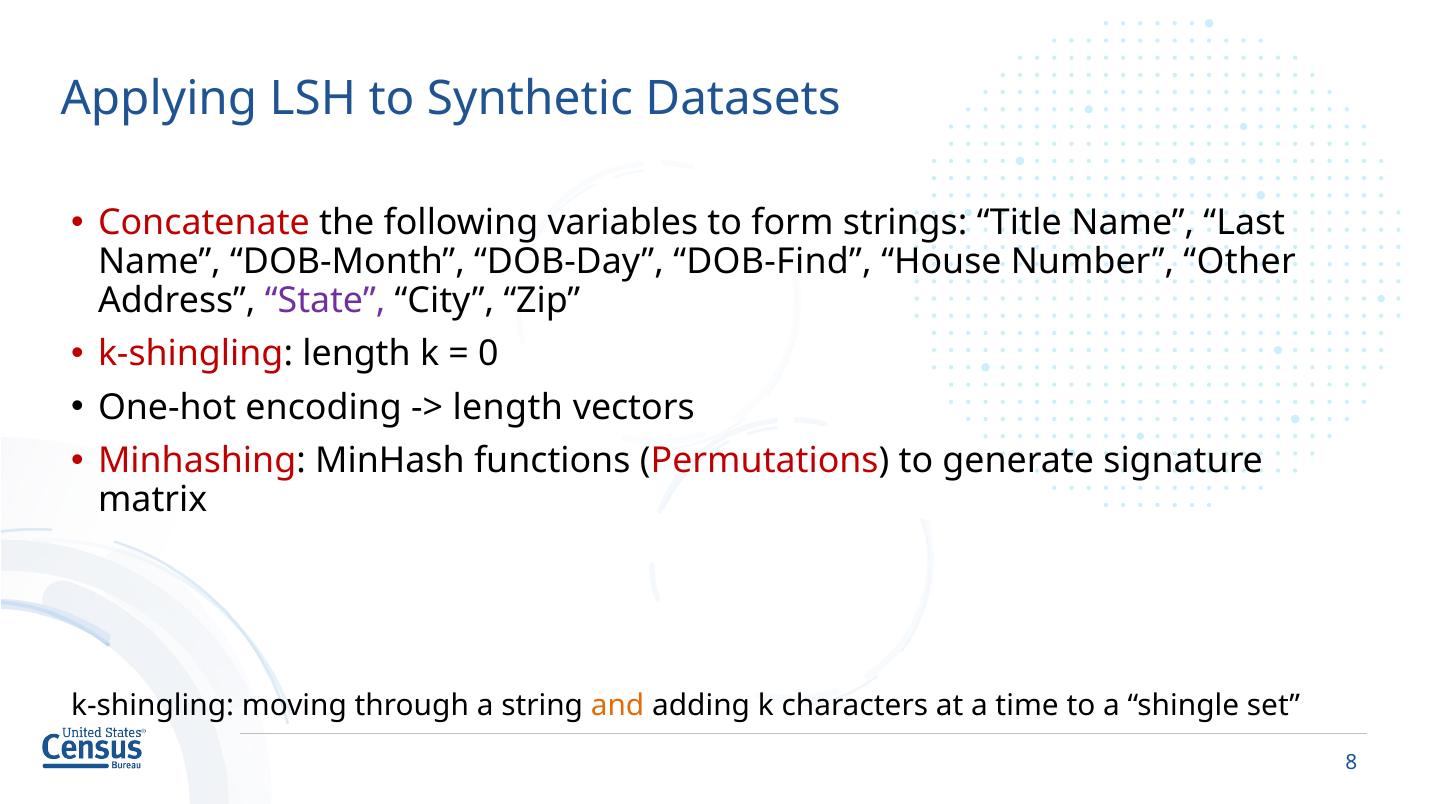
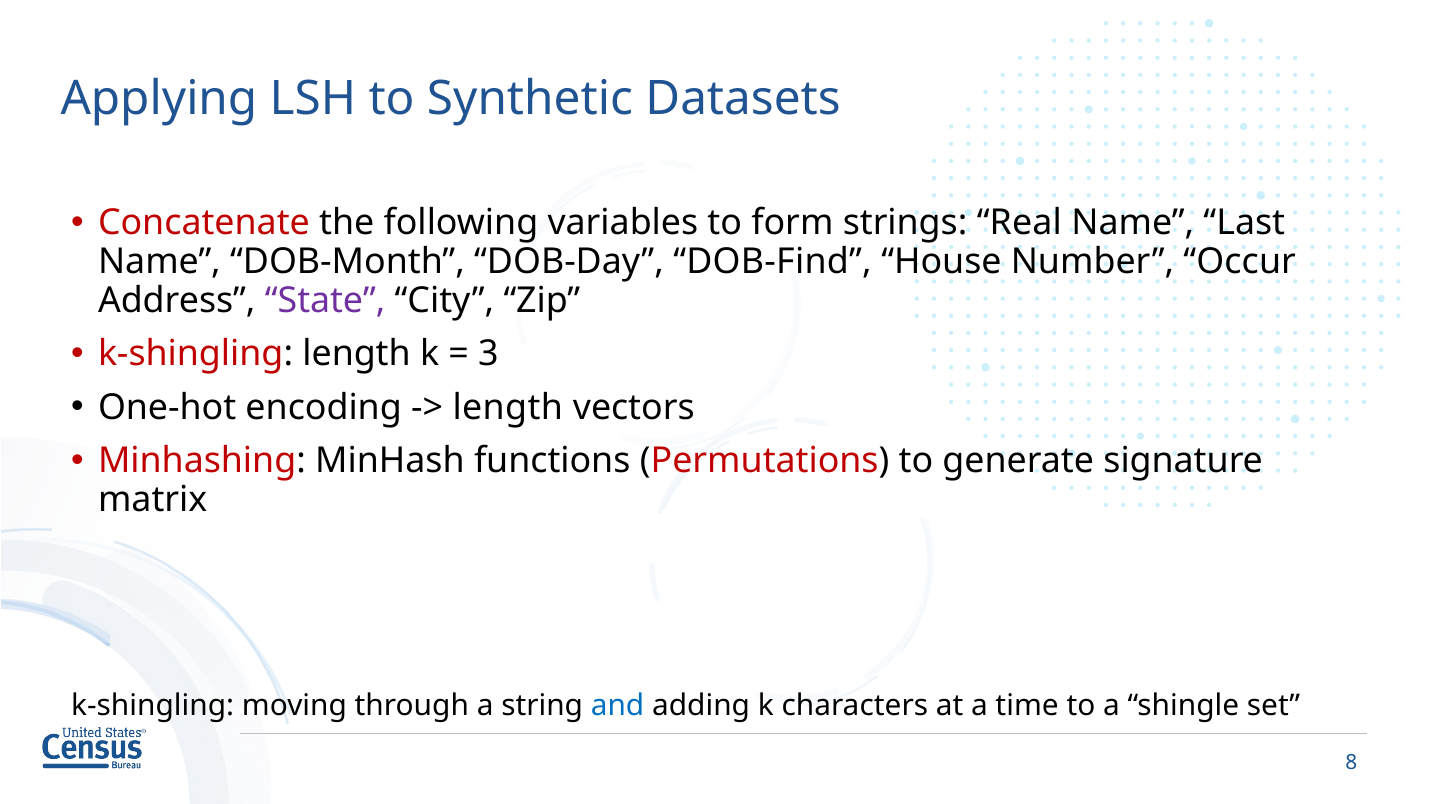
Title: Title -> Real
Other: Other -> Occur
0: 0 -> 3
and colour: orange -> blue
